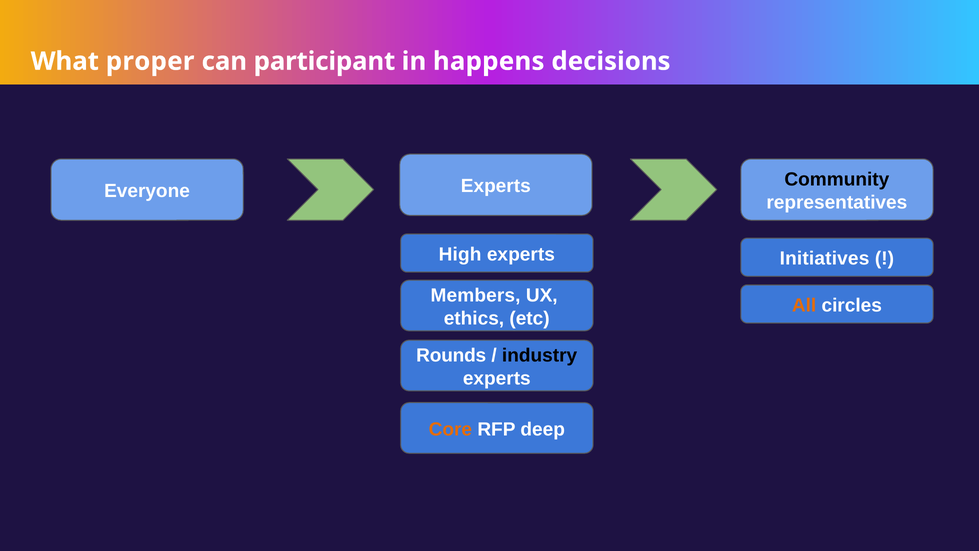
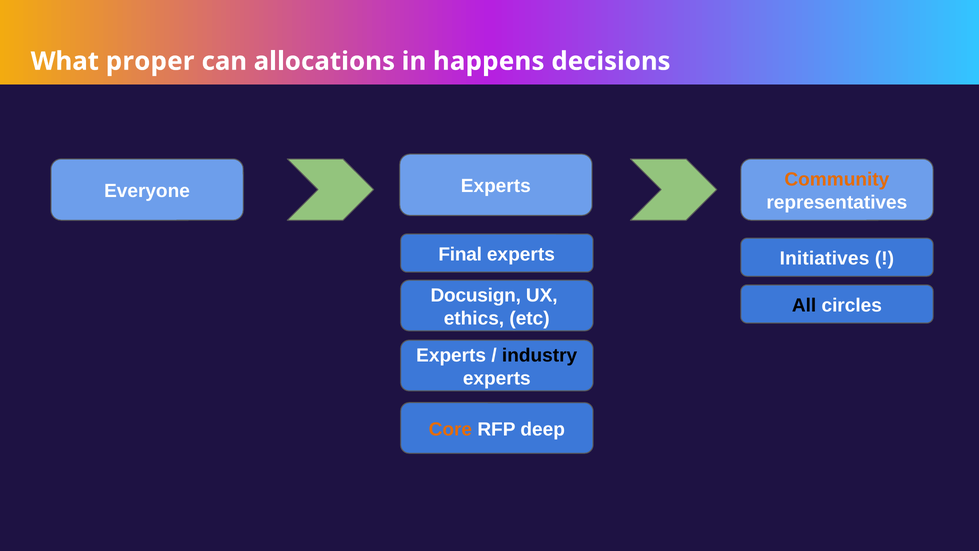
participant: participant -> allocations
Community colour: black -> orange
High: High -> Final
Members: Members -> Docusign
All colour: orange -> black
Rounds at (451, 355): Rounds -> Experts
